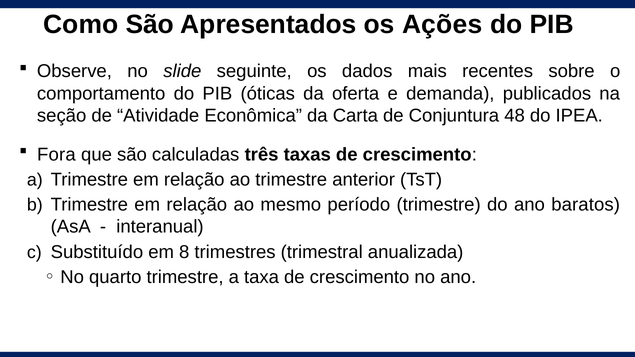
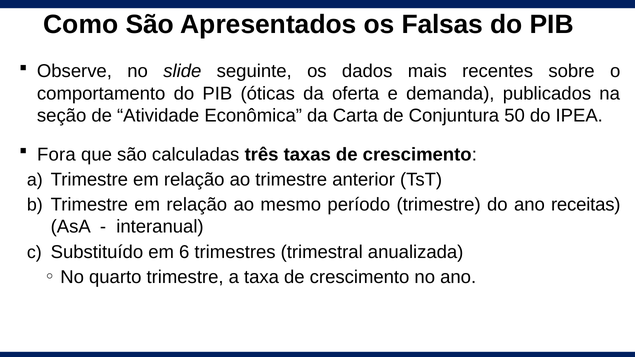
Ações: Ações -> Falsas
48: 48 -> 50
baratos: baratos -> receitas
8: 8 -> 6
